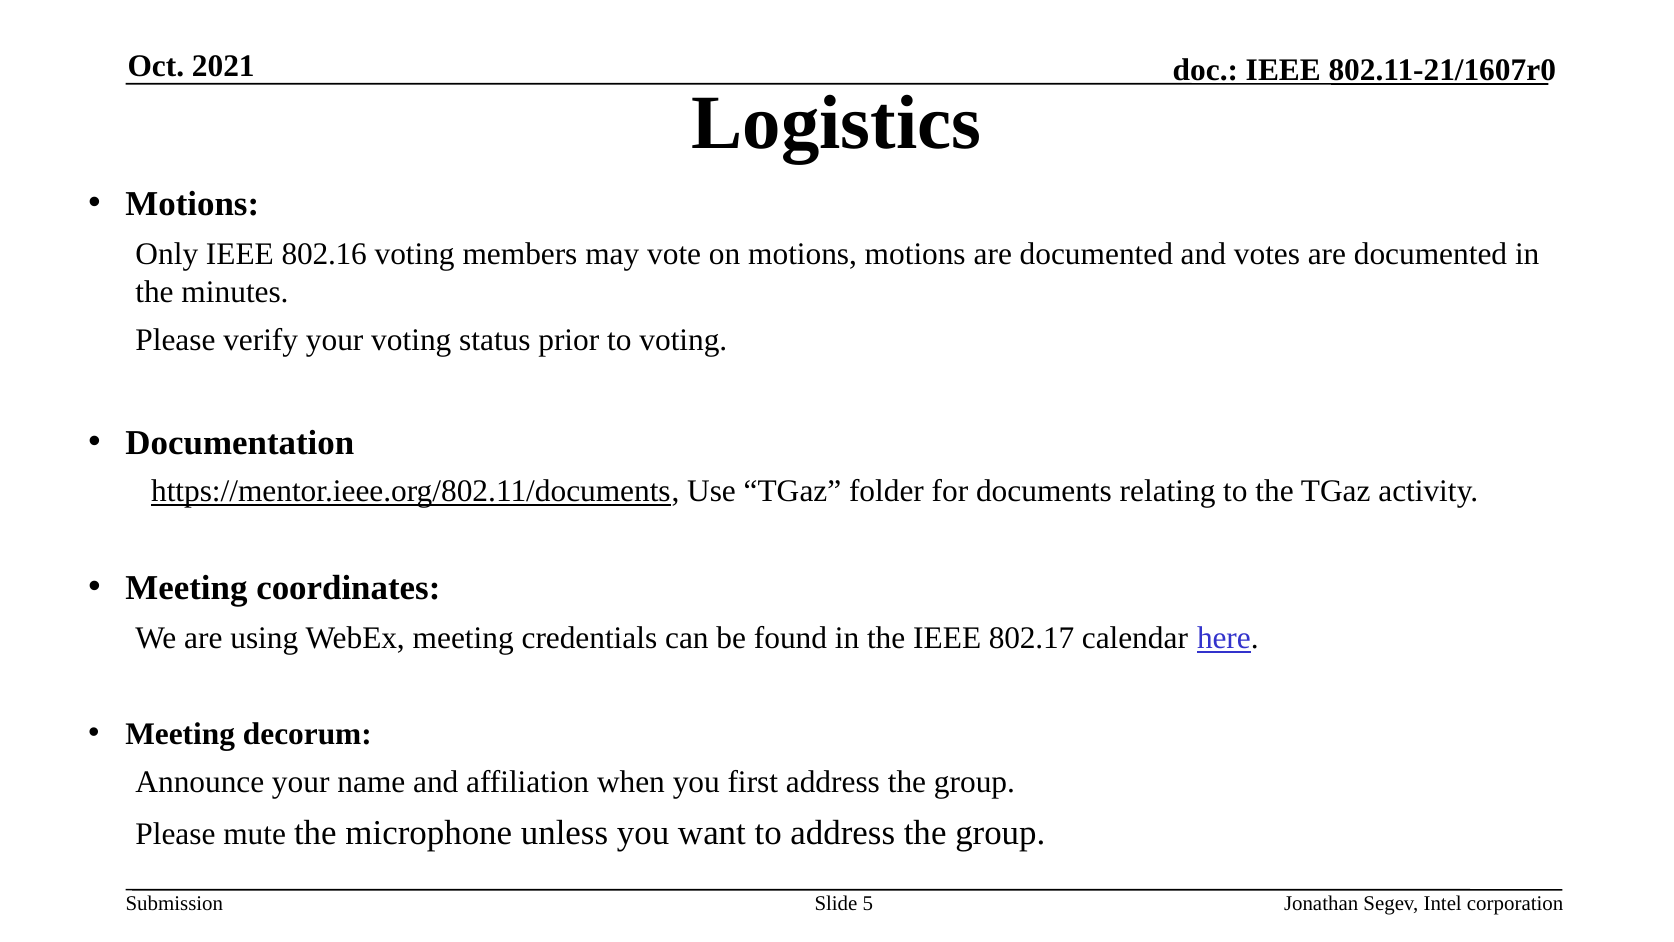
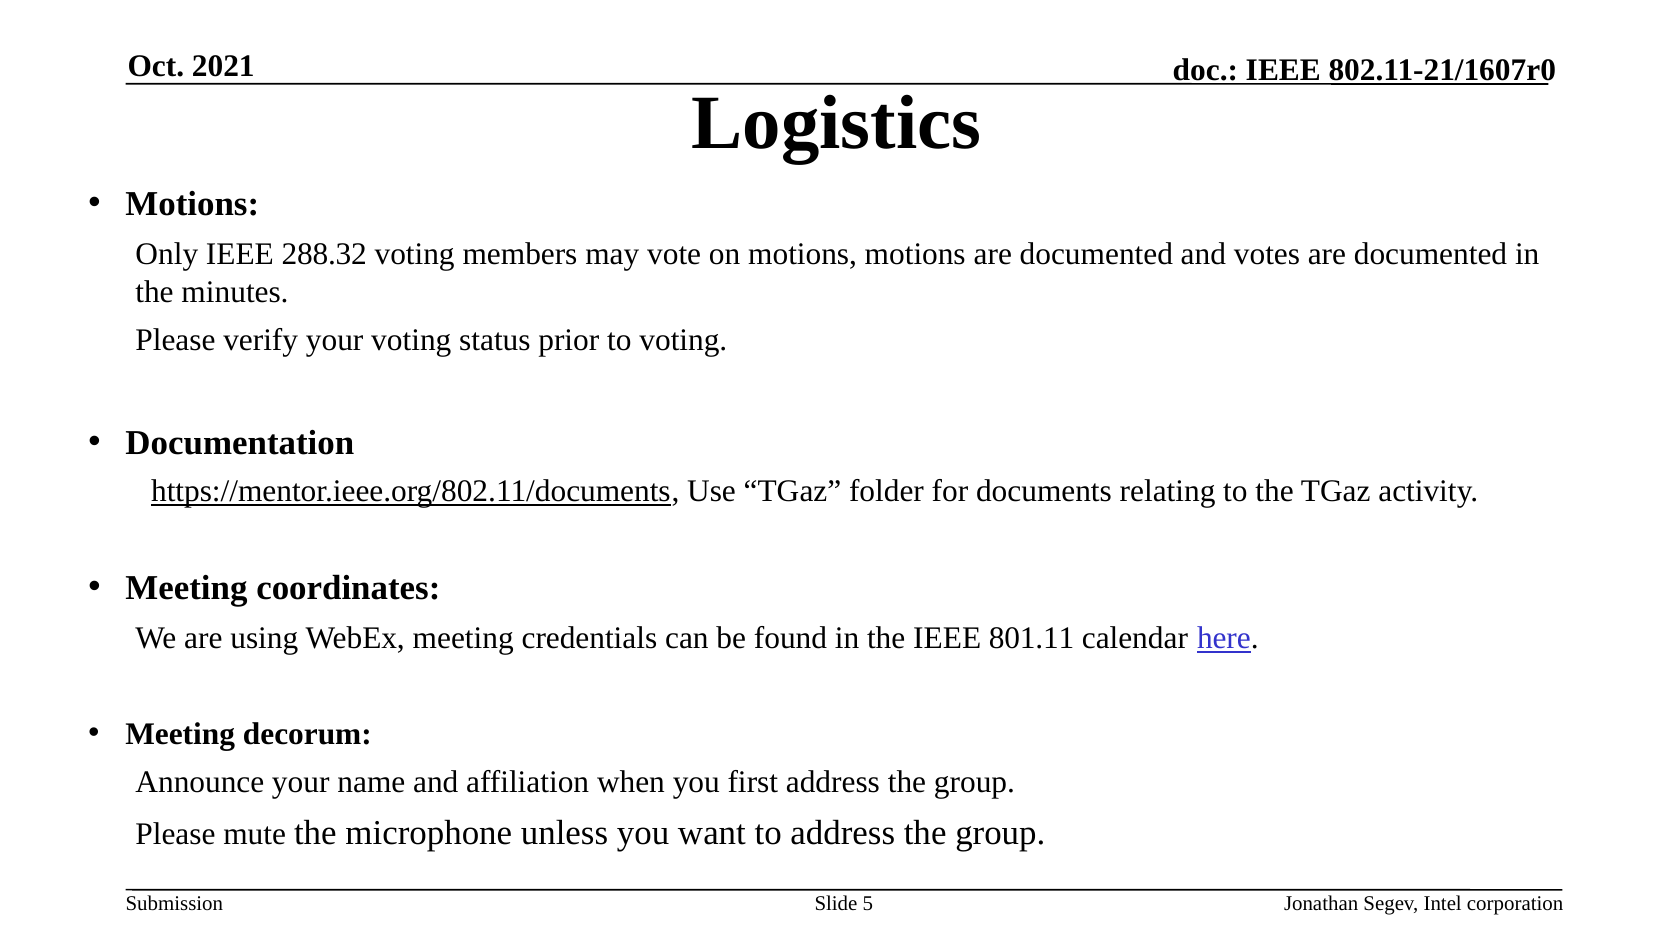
802.16: 802.16 -> 288.32
802.17: 802.17 -> 801.11
